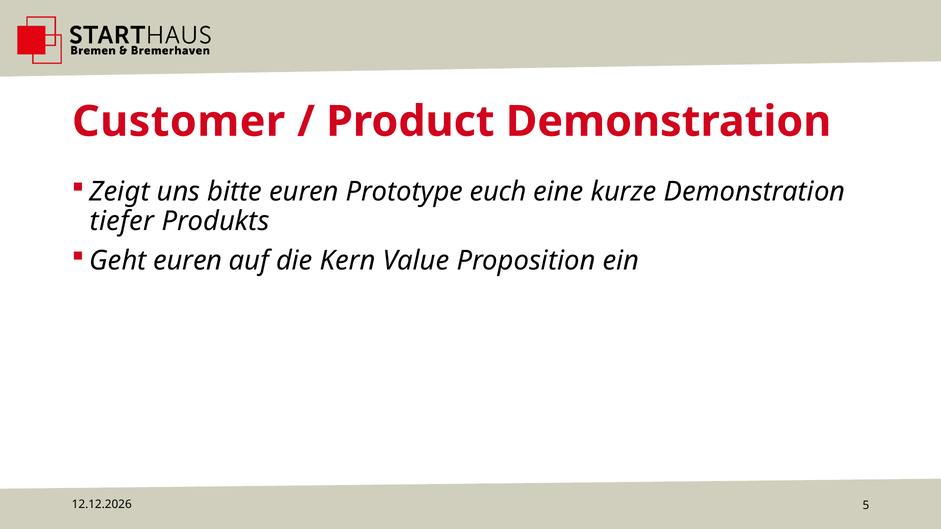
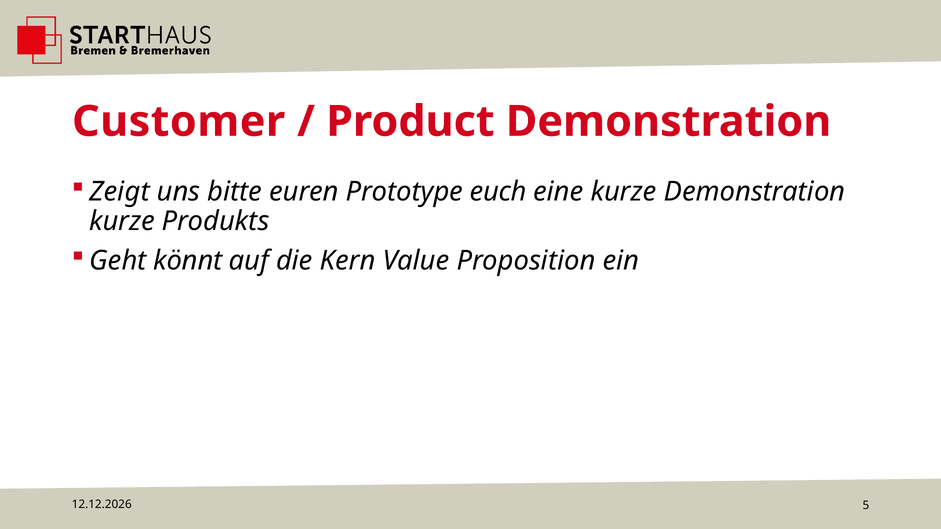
tiefer at (122, 222): tiefer -> kurze
Geht euren: euren -> könnt
